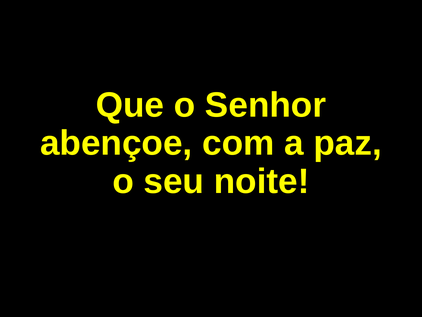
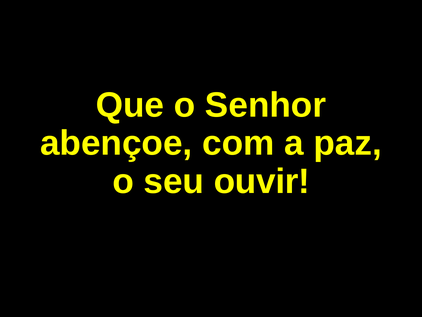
noite: noite -> ouvir
